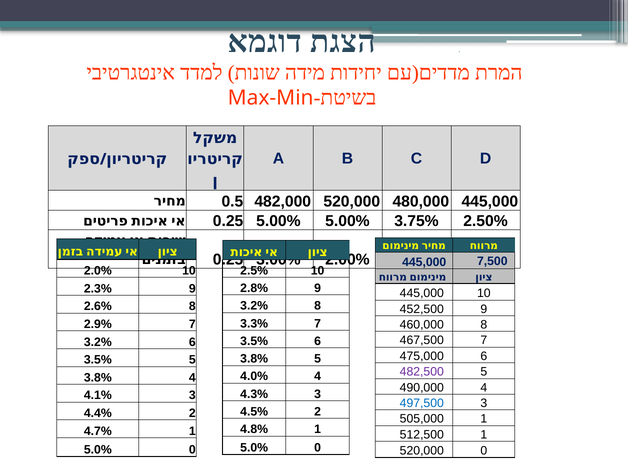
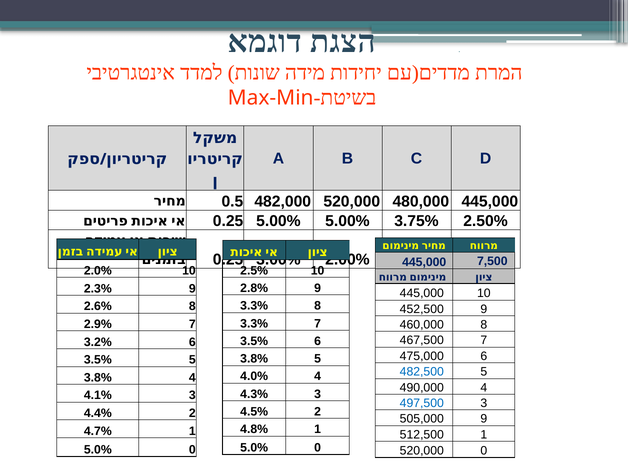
3.2% at (254, 306): 3.2% -> 3.3%
482,500 colour: purple -> blue
505,000 1: 1 -> 9
